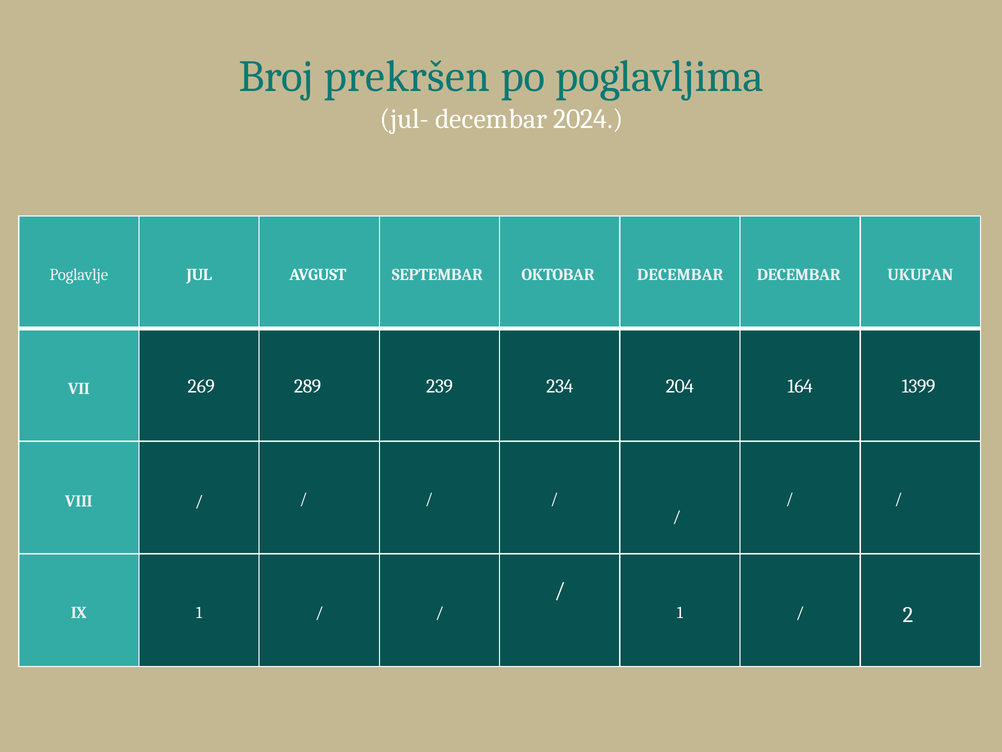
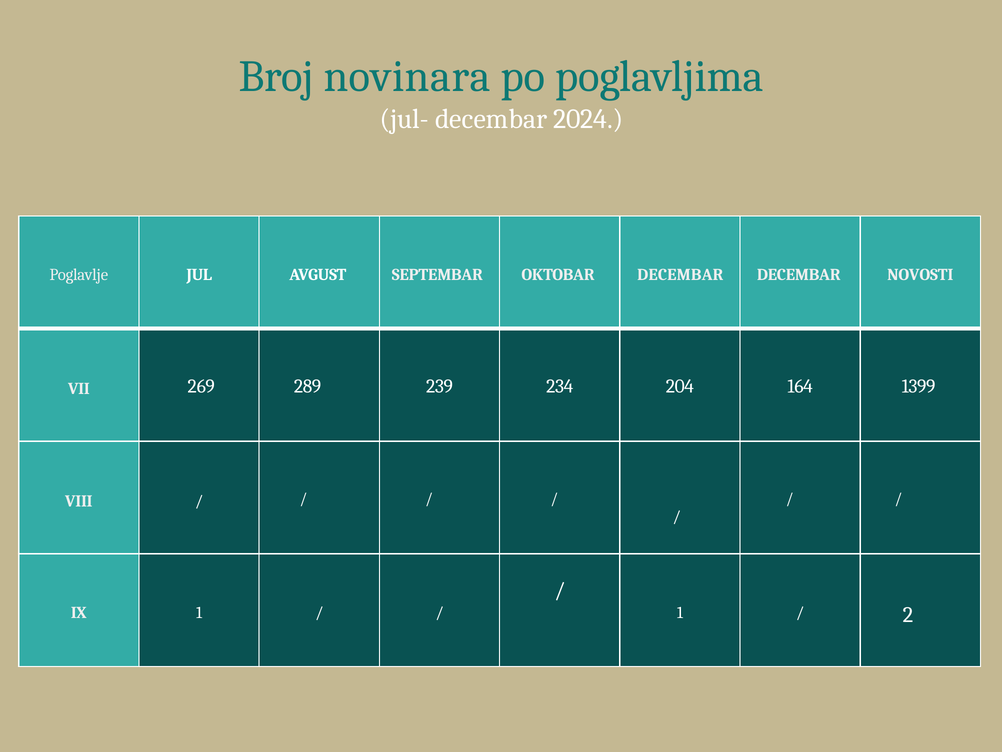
prekršen: prekršen -> novinara
UKUPAN: UKUPAN -> NOVOSTI
